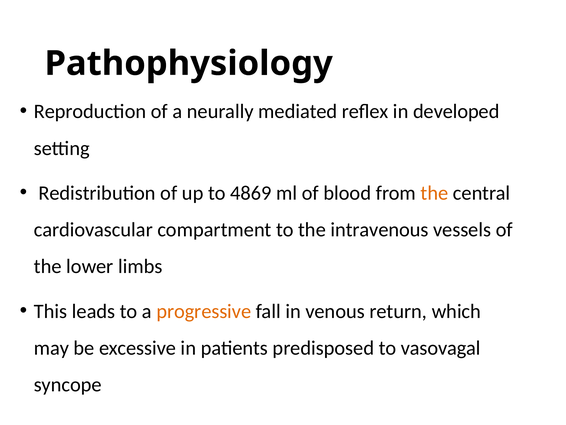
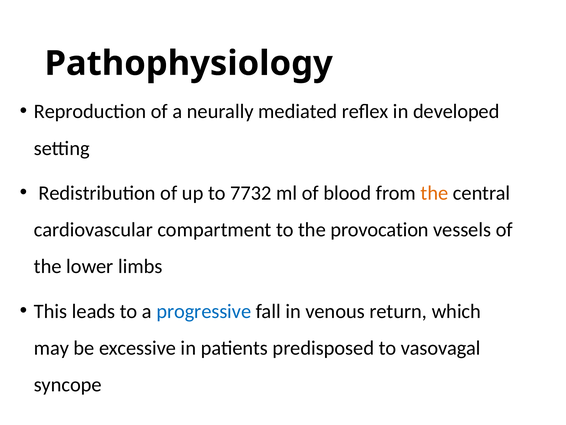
4869: 4869 -> 7732
intravenous: intravenous -> provocation
progressive colour: orange -> blue
